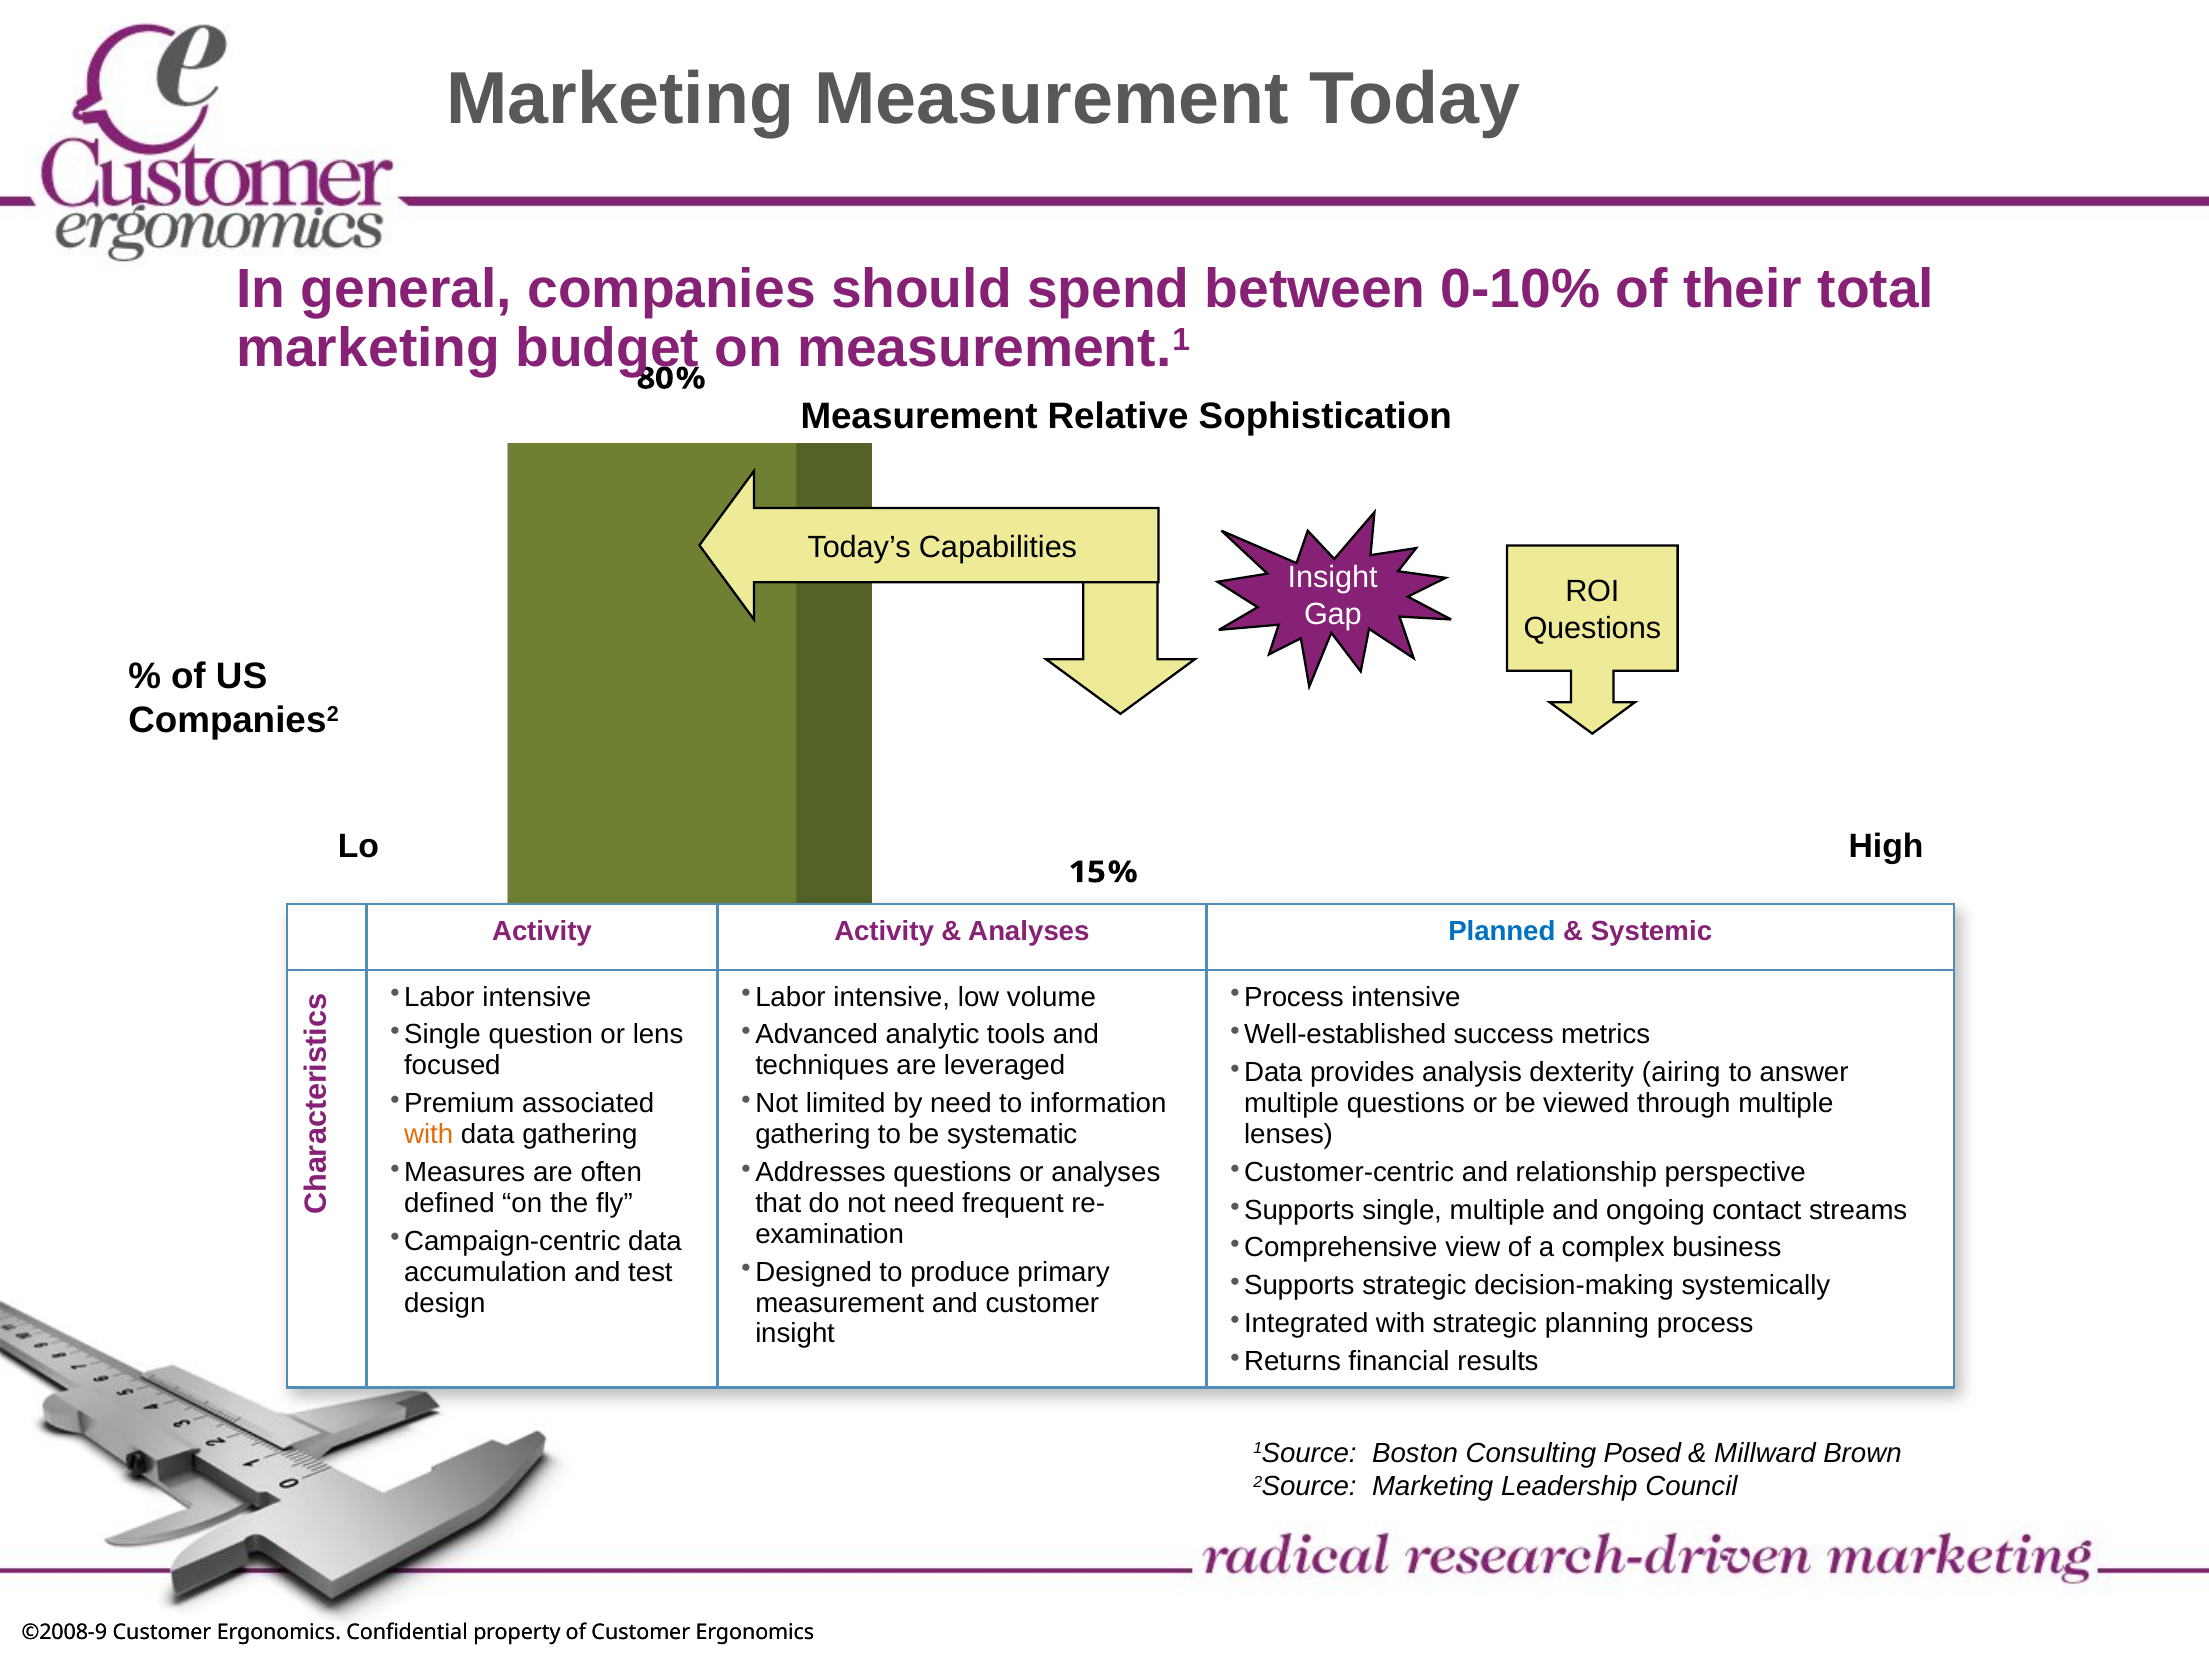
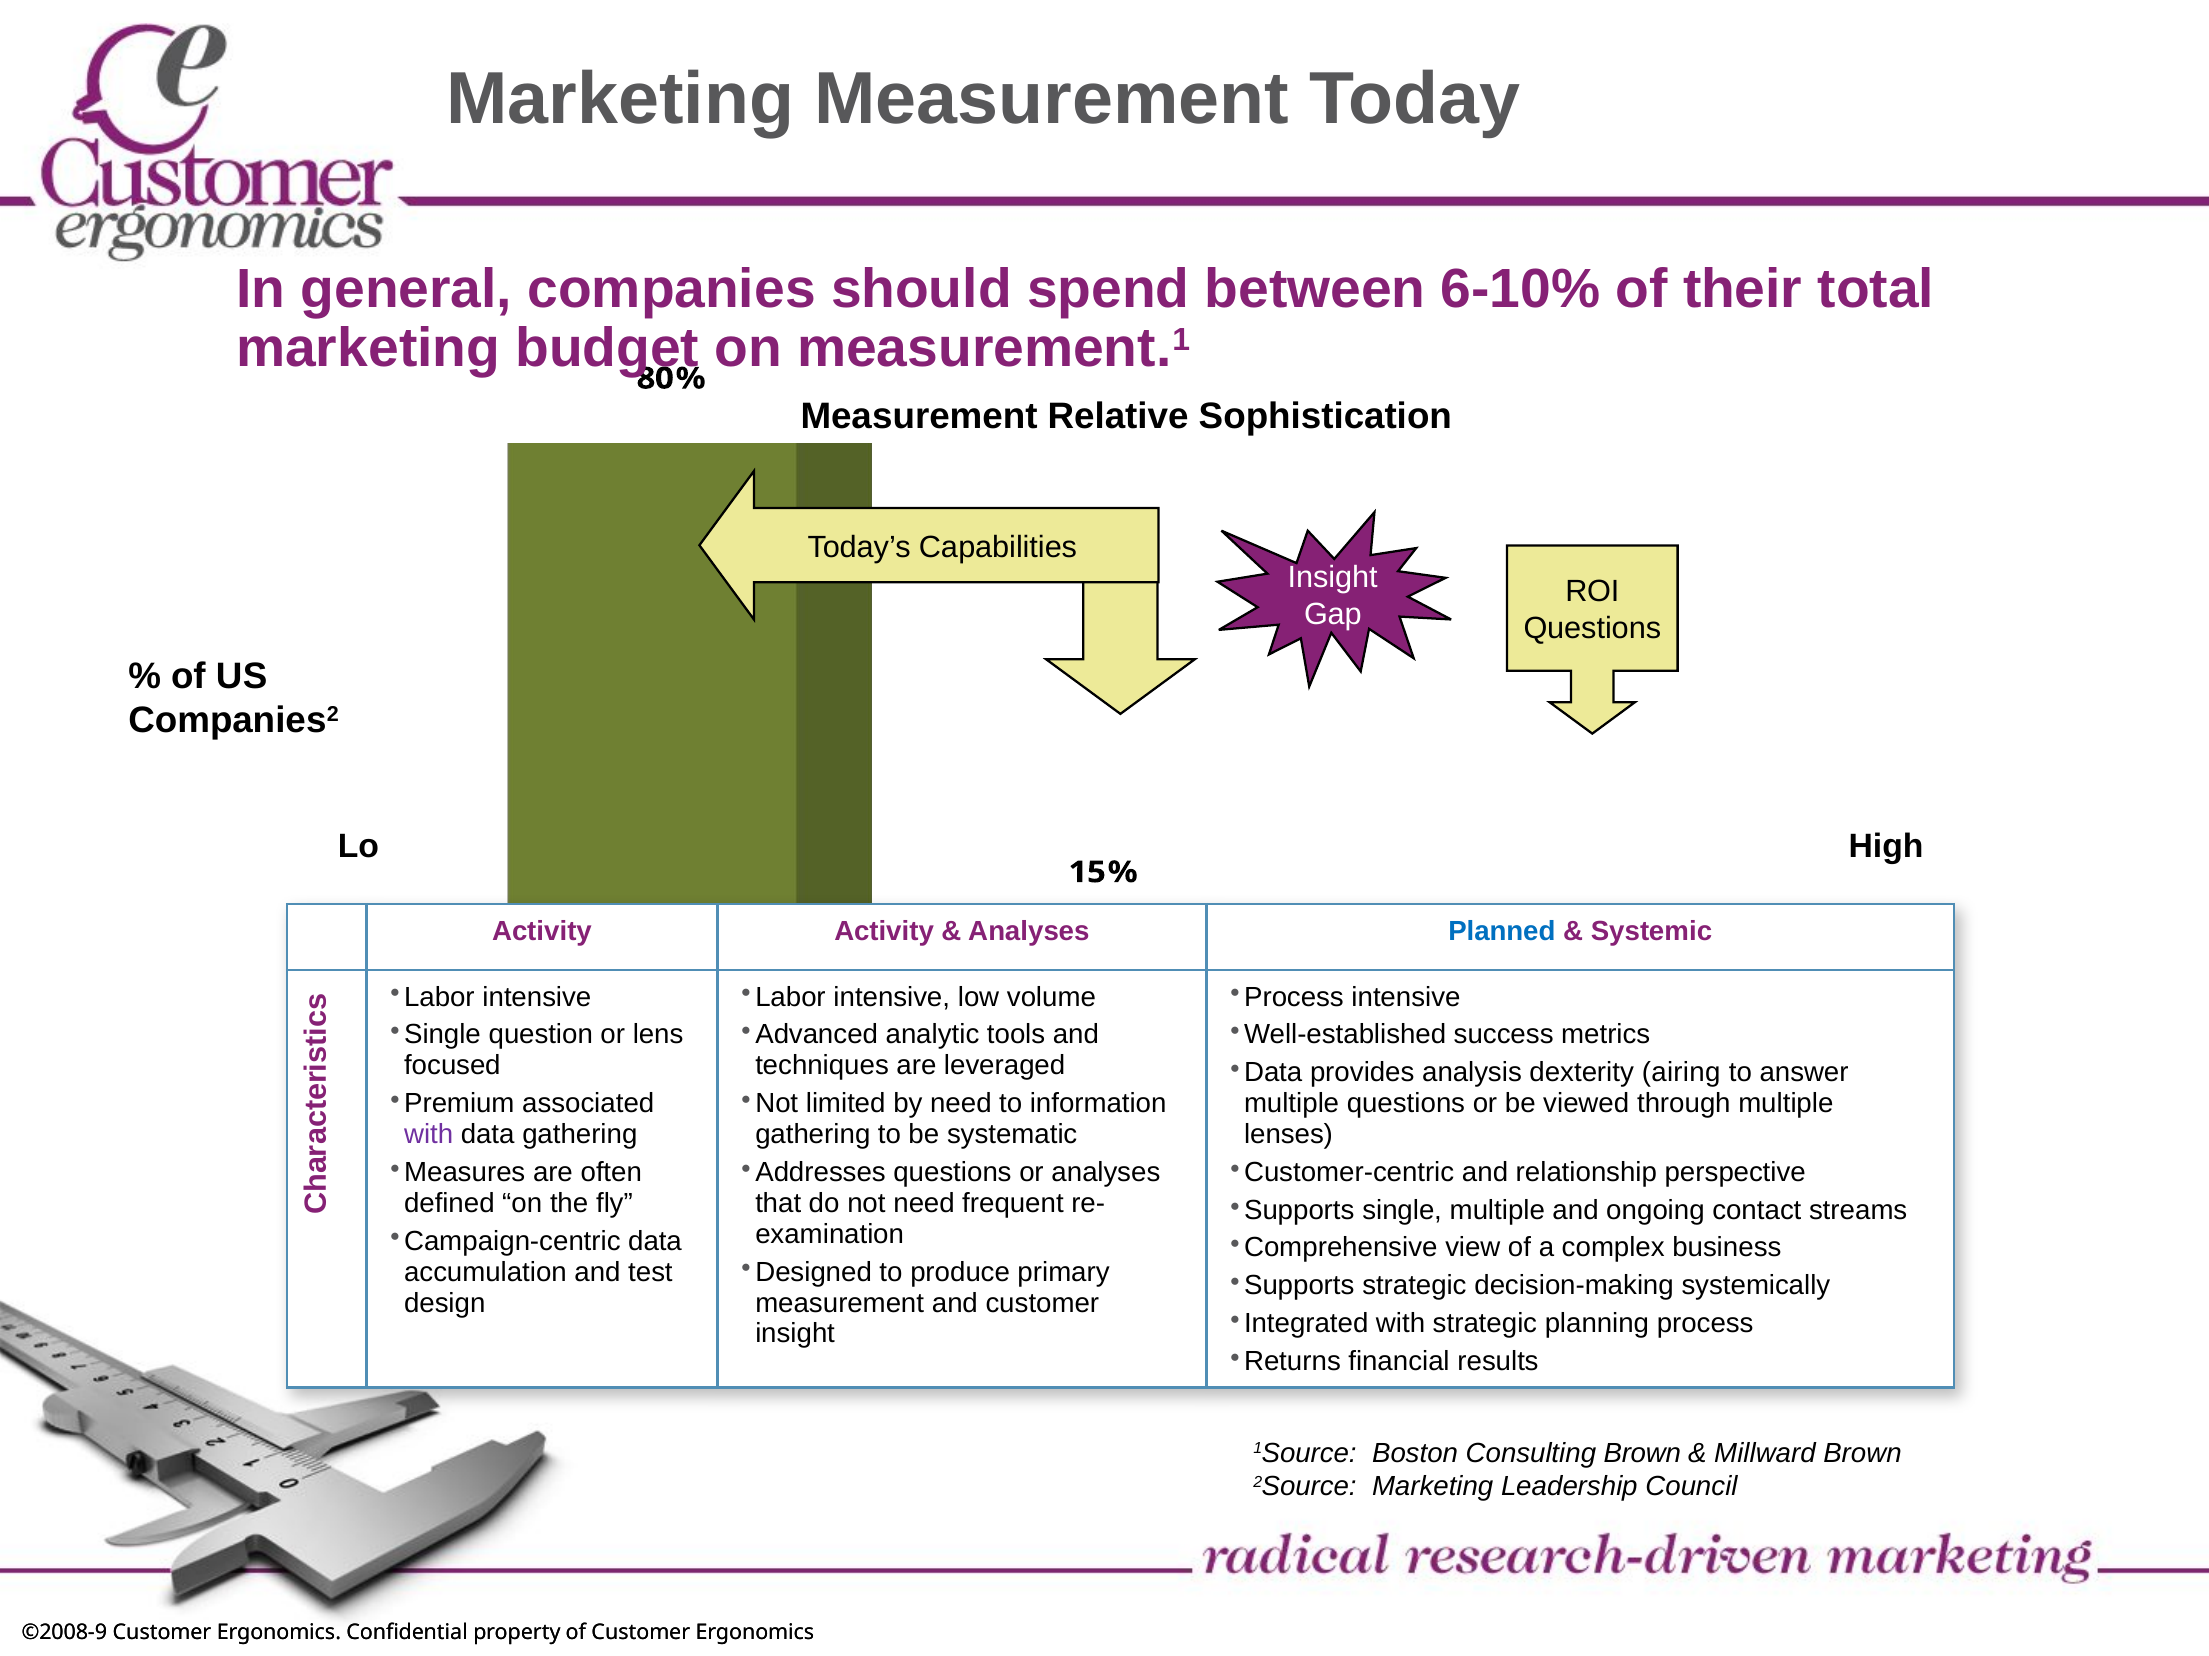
0-10%: 0-10% -> 6-10%
with at (429, 1135) colour: orange -> purple
Consulting Posed: Posed -> Brown
